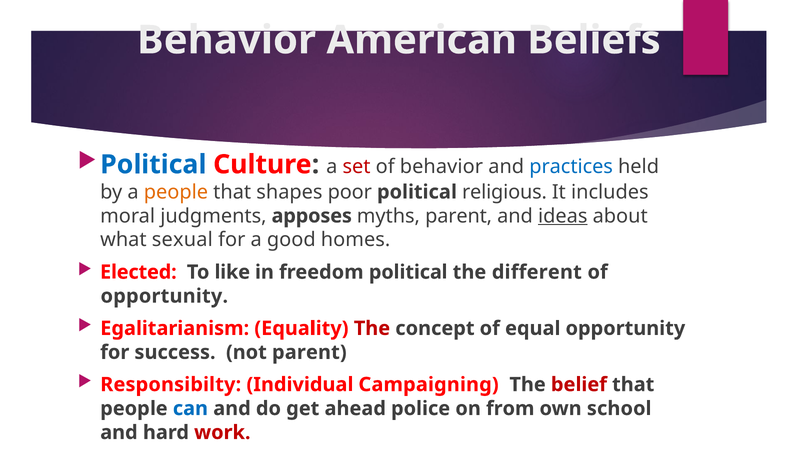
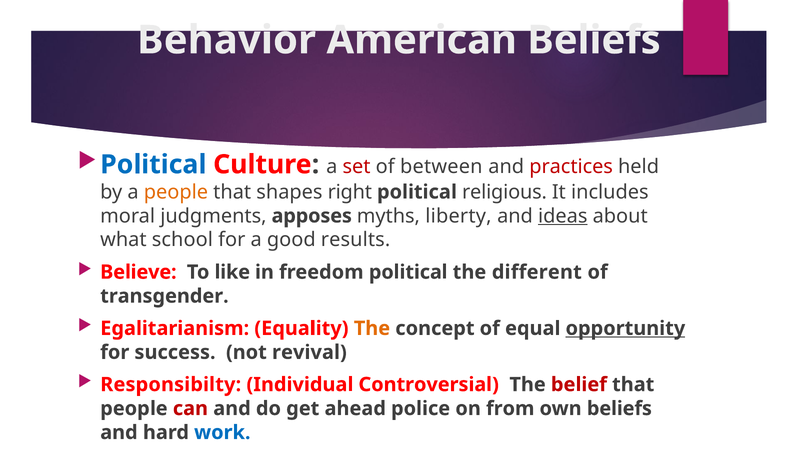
of behavior: behavior -> between
practices colour: blue -> red
poor: poor -> right
myths parent: parent -> liberty
sexual: sexual -> school
homes: homes -> results
Elected: Elected -> Believe
opportunity at (164, 296): opportunity -> transgender
The at (372, 328) colour: red -> orange
opportunity at (625, 328) underline: none -> present
not parent: parent -> revival
Campaigning: Campaigning -> Controversial
can colour: blue -> red
own school: school -> beliefs
work colour: red -> blue
